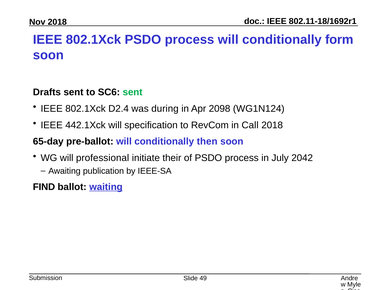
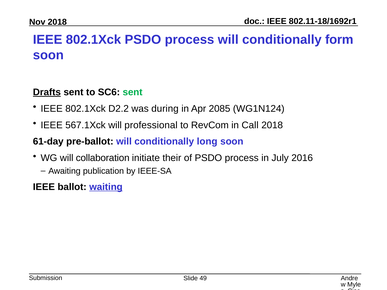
Drafts underline: none -> present
D2.4: D2.4 -> D2.2
2098: 2098 -> 2085
442.1Xck: 442.1Xck -> 567.1Xck
specification: specification -> professional
65-day: 65-day -> 61-day
then: then -> long
professional: professional -> collaboration
2042: 2042 -> 2016
FIND at (44, 187): FIND -> IEEE
